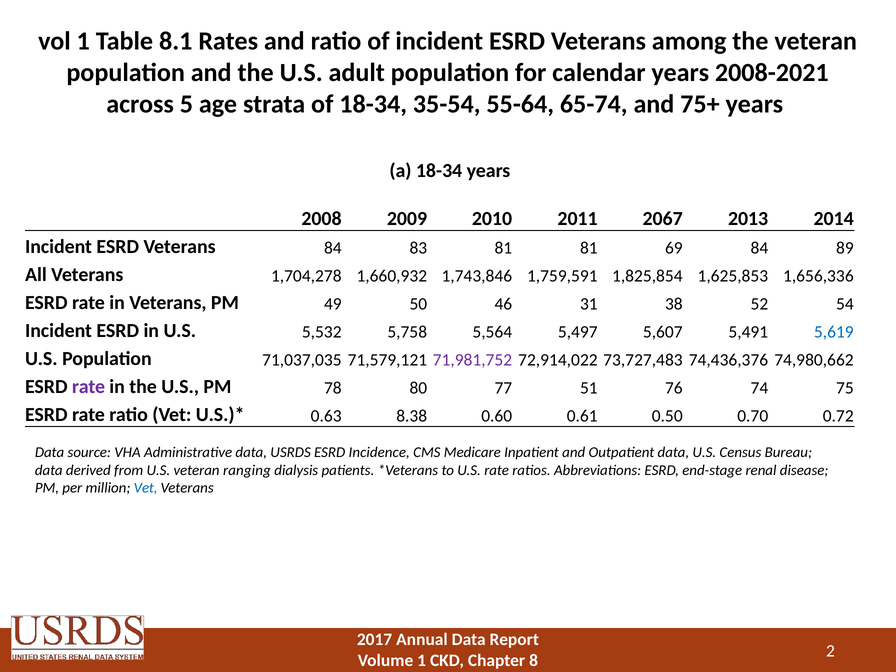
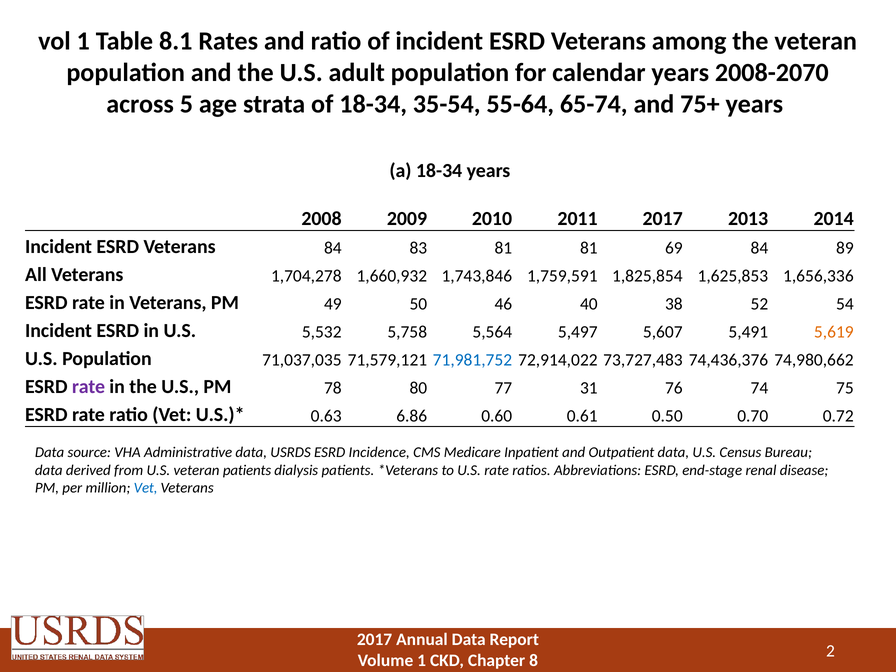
2008-2021: 2008-2021 -> 2008-2070
2011 2067: 2067 -> 2017
31: 31 -> 40
5,619 colour: blue -> orange
71,981,752 colour: purple -> blue
51: 51 -> 31
8.38: 8.38 -> 6.86
veteran ranging: ranging -> patients
